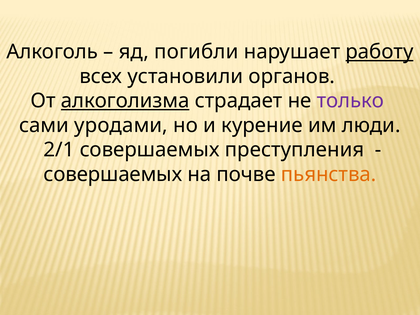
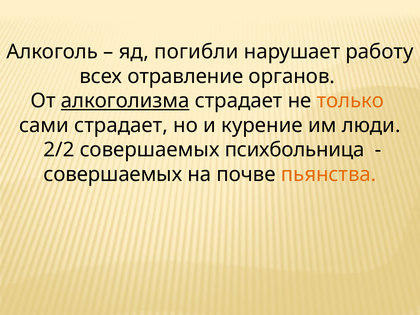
работу underline: present -> none
установили: установили -> отравление
только colour: purple -> orange
сами уродами: уродами -> страдает
2/1: 2/1 -> 2/2
преступления: преступления -> психбольница
